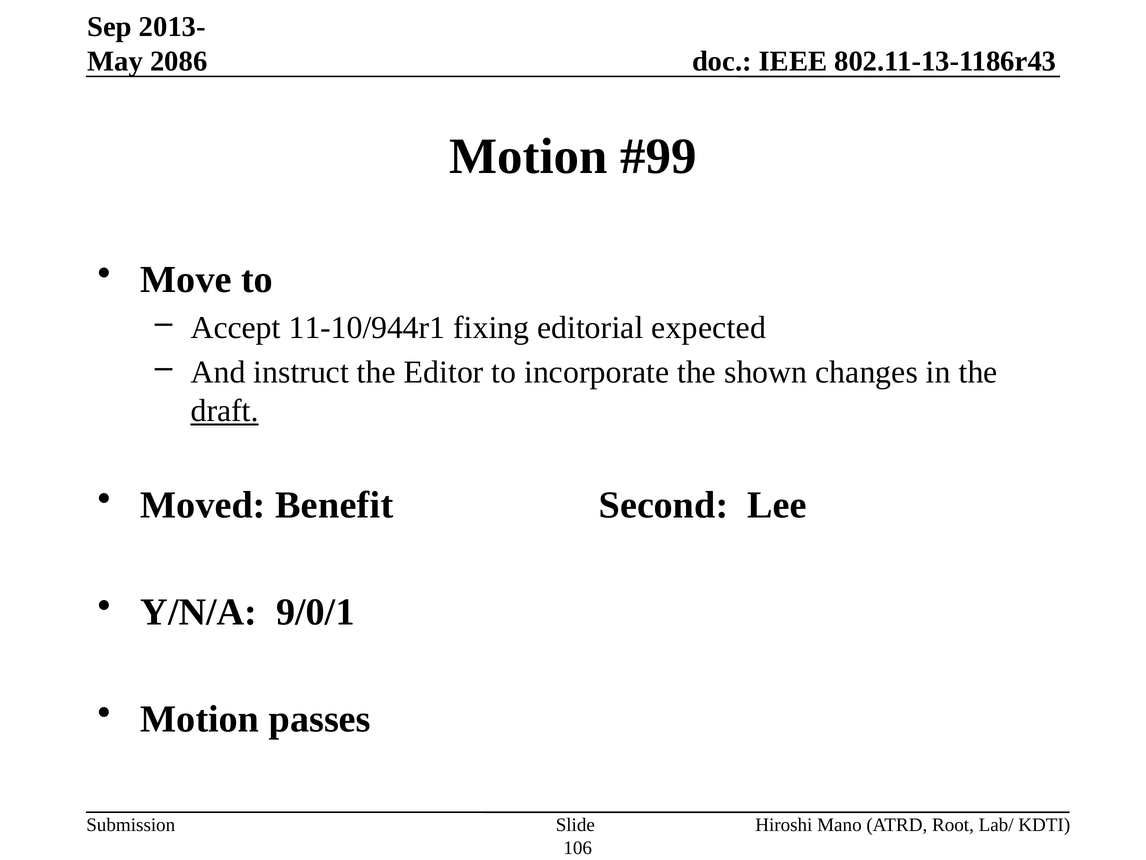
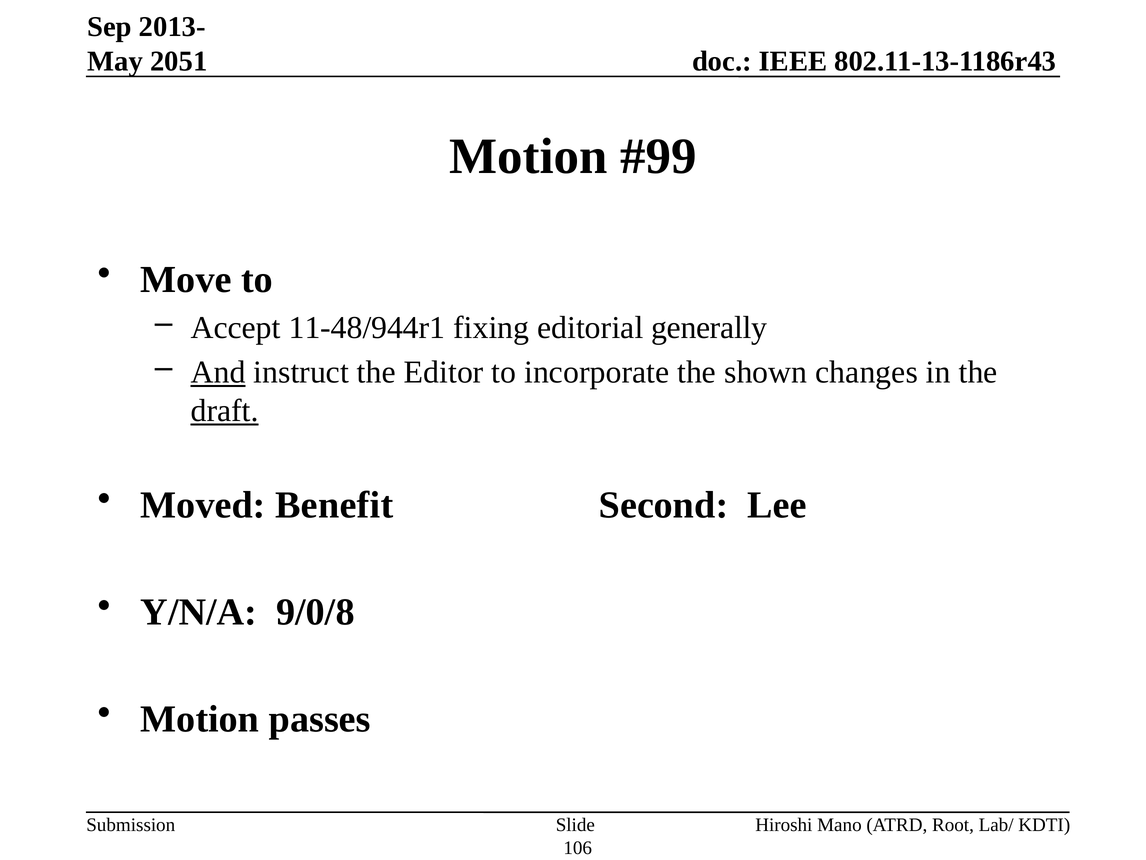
2086: 2086 -> 2051
11-10/944r1: 11-10/944r1 -> 11-48/944r1
expected: expected -> generally
And underline: none -> present
9/0/1: 9/0/1 -> 9/0/8
